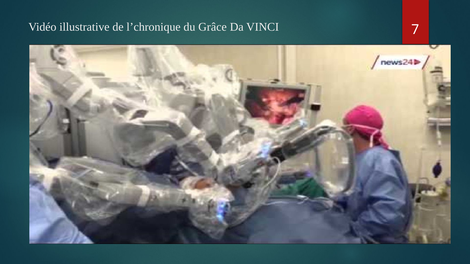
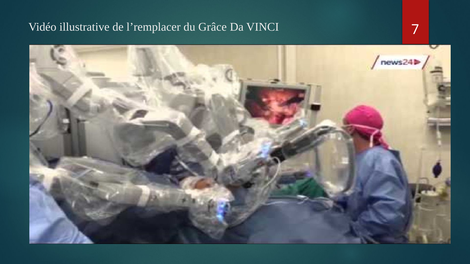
l’chronique: l’chronique -> l’remplacer
